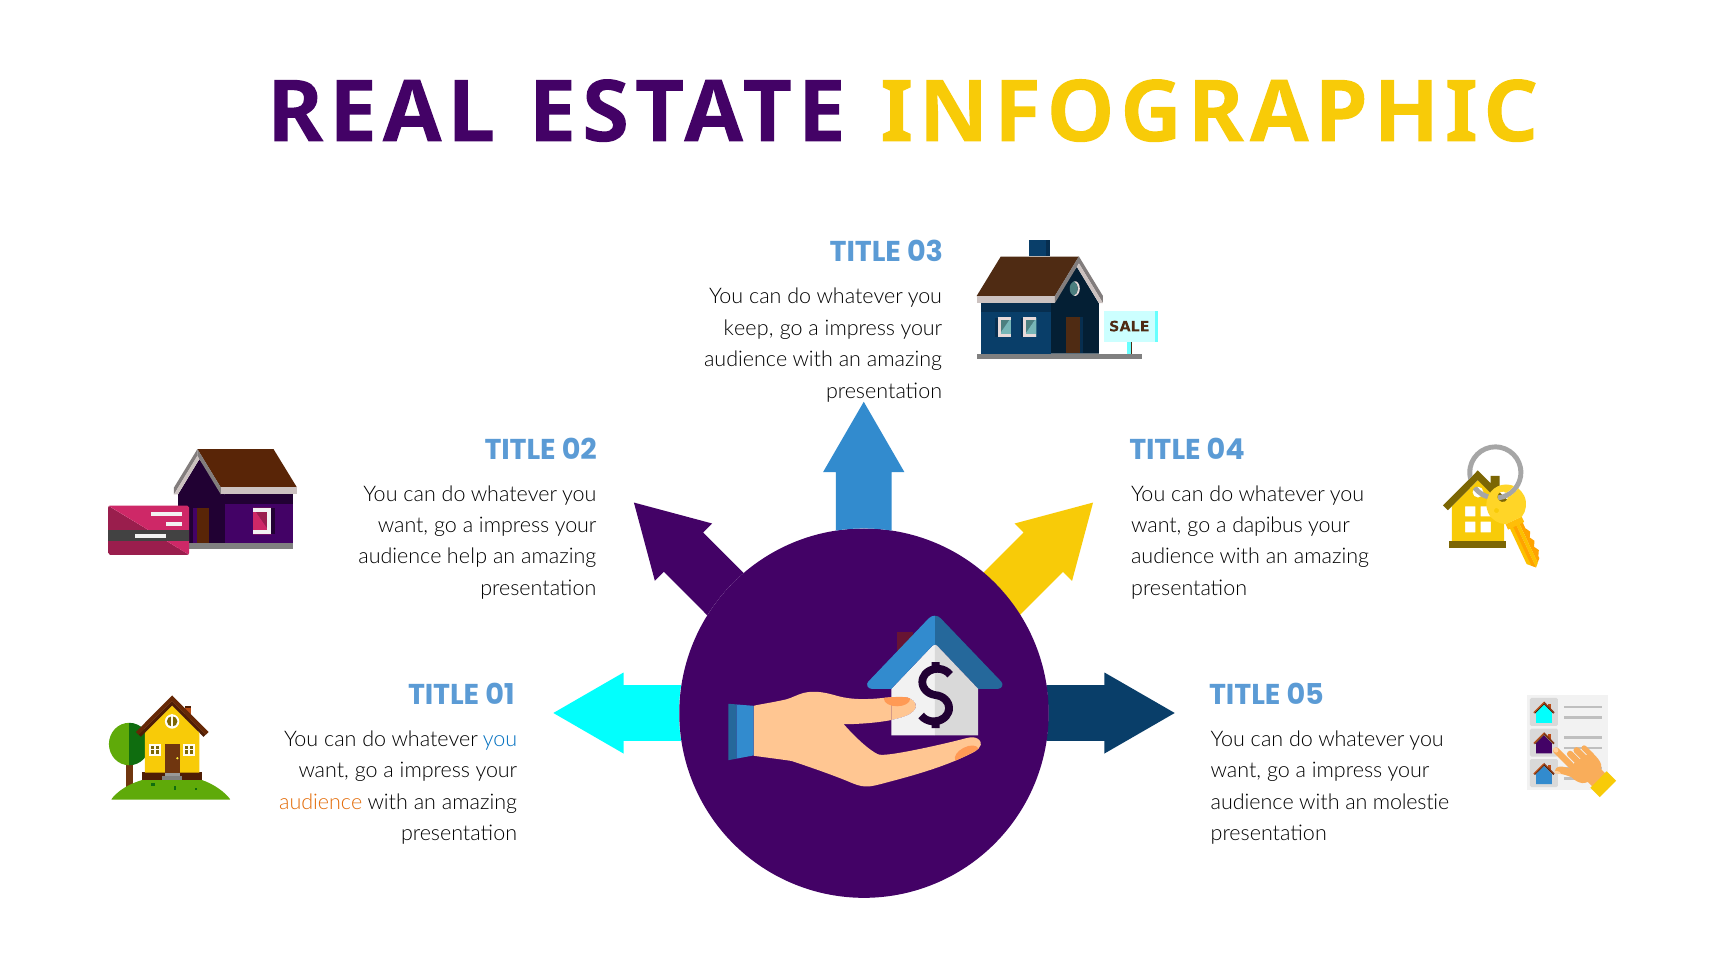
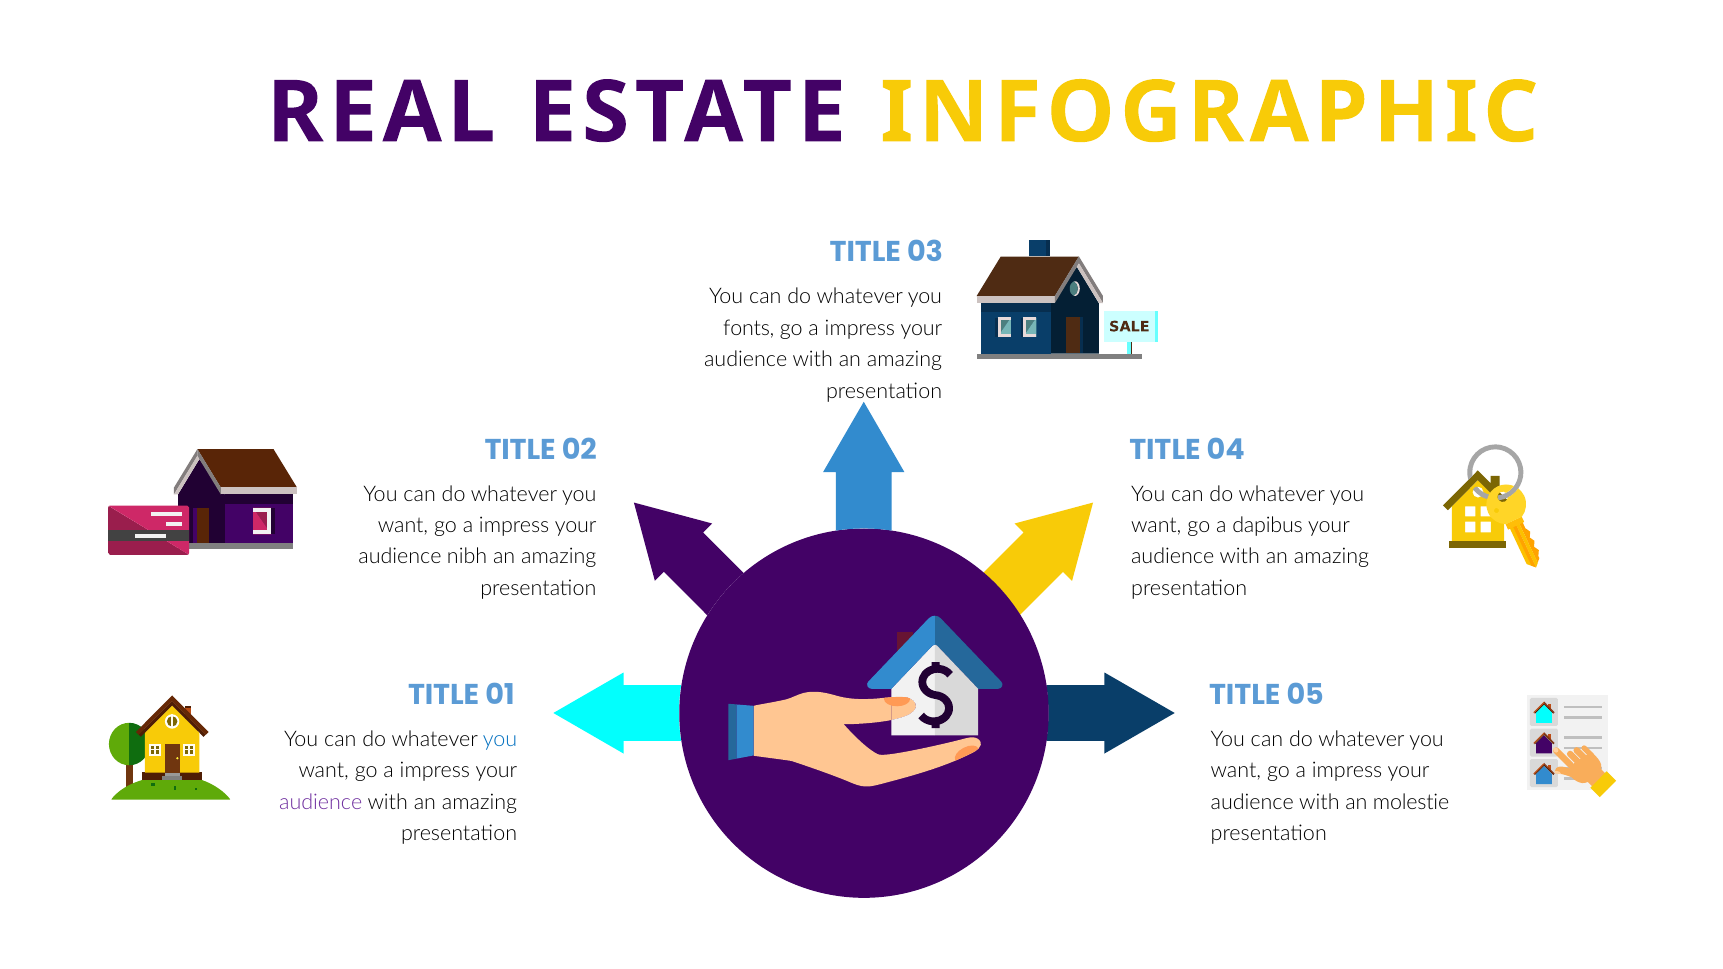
keep: keep -> fonts
help: help -> nibh
audience at (321, 802) colour: orange -> purple
